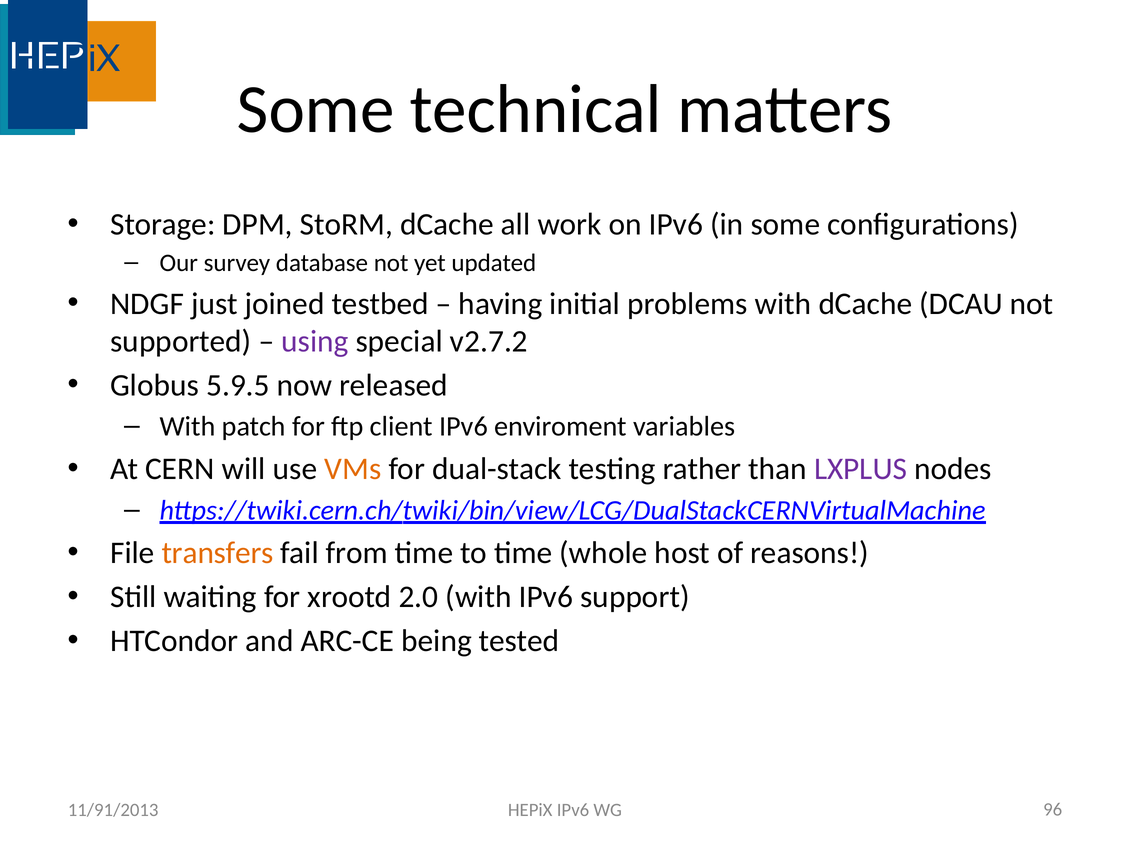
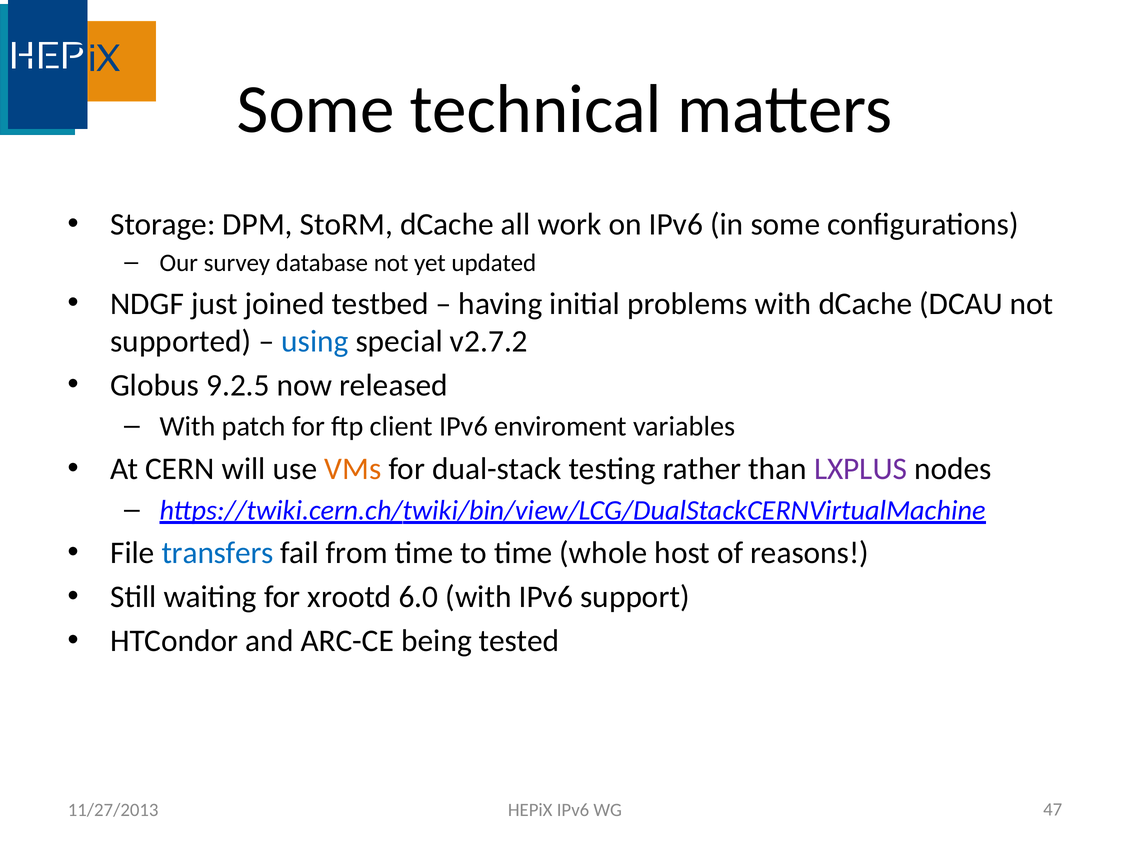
using colour: purple -> blue
5.9.5: 5.9.5 -> 9.2.5
transfers colour: orange -> blue
2.0: 2.0 -> 6.0
11/91/2013: 11/91/2013 -> 11/27/2013
96: 96 -> 47
